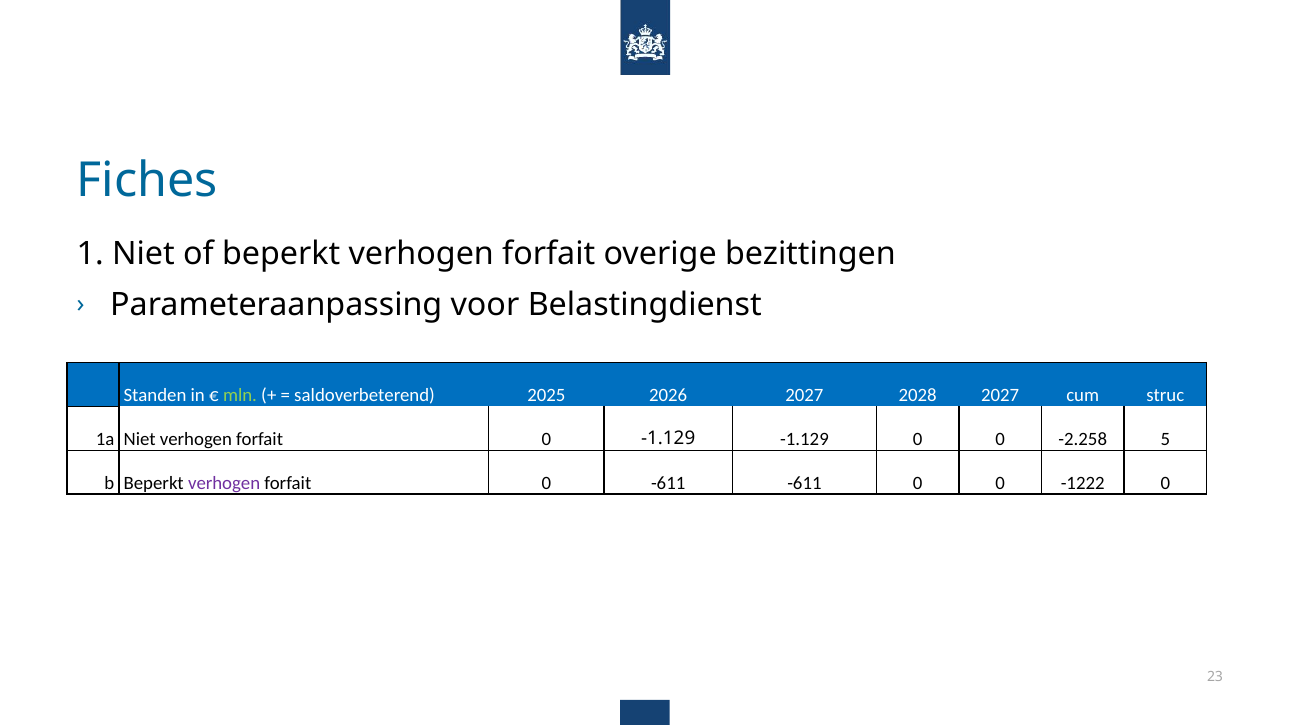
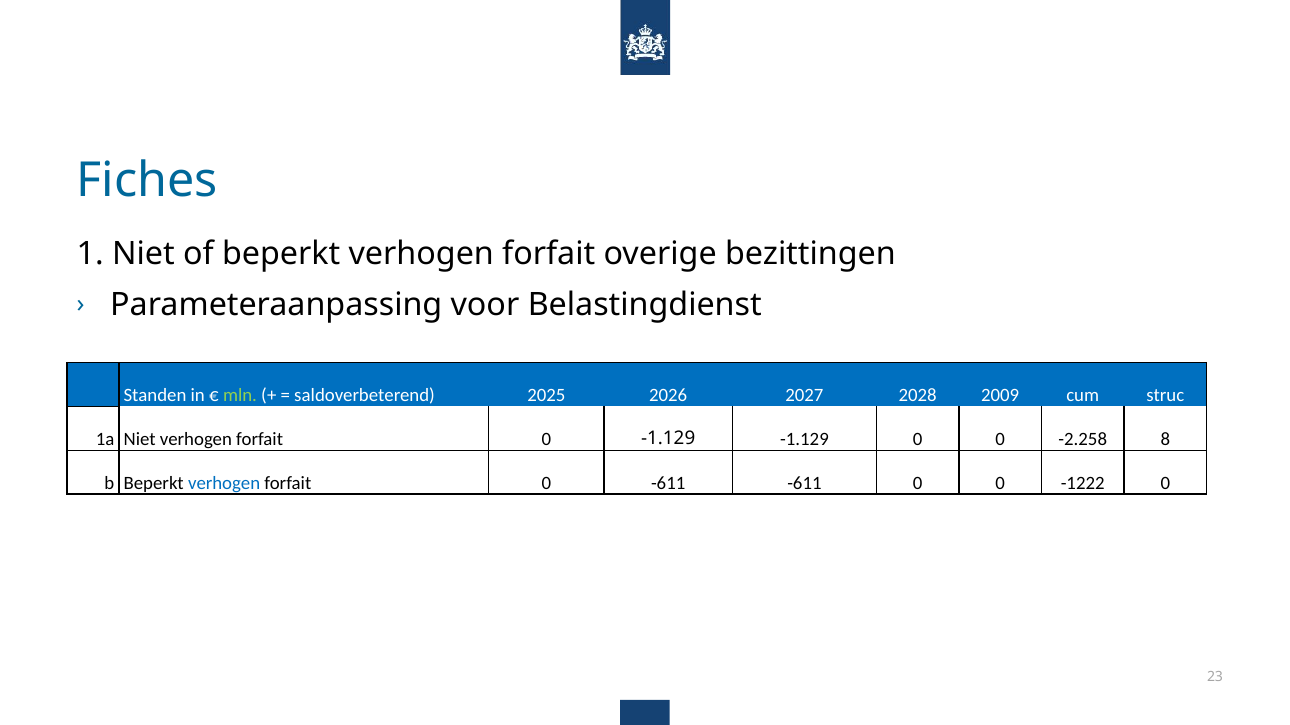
2028 2027: 2027 -> 2009
5: 5 -> 8
verhogen at (224, 483) colour: purple -> blue
